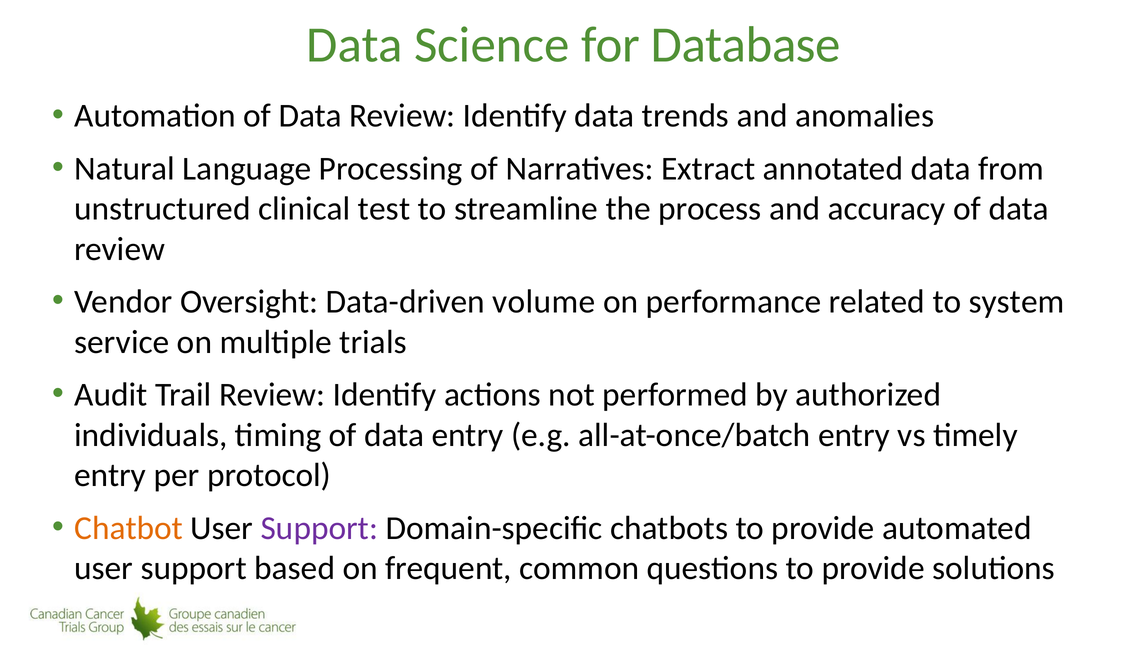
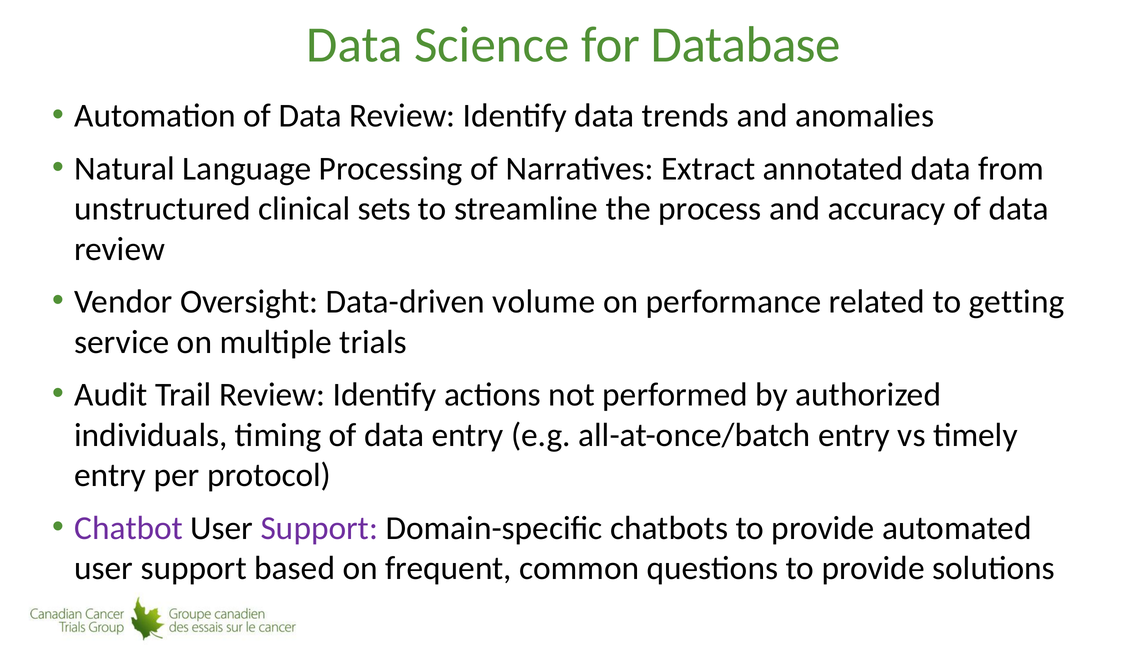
test: test -> sets
system: system -> getting
Chatbot colour: orange -> purple
